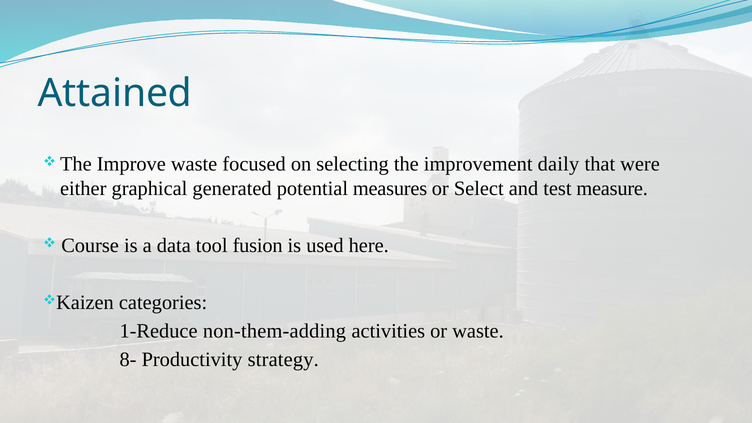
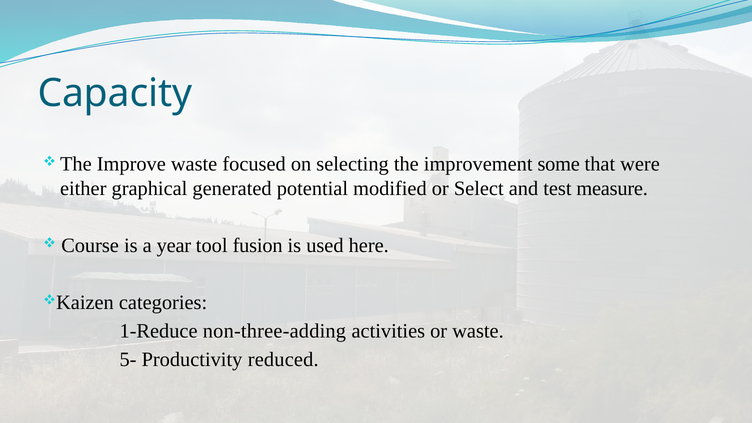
Attained: Attained -> Capacity
daily: daily -> some
measures: measures -> modified
data: data -> year
non-them-adding: non-them-adding -> non-three-adding
8-: 8- -> 5-
strategy: strategy -> reduced
